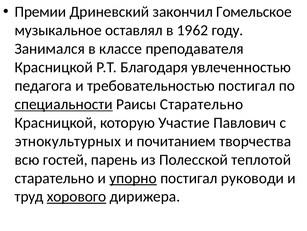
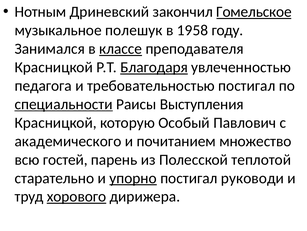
Премии: Премии -> Нотным
Гомельское underline: none -> present
оставлял: оставлял -> полешук
1962: 1962 -> 1958
классе underline: none -> present
Благодаря underline: none -> present
Раисы Старательно: Старательно -> Выступления
Участие: Участие -> Особый
этнокультурных: этнокультурных -> академического
творчества: творчества -> множество
